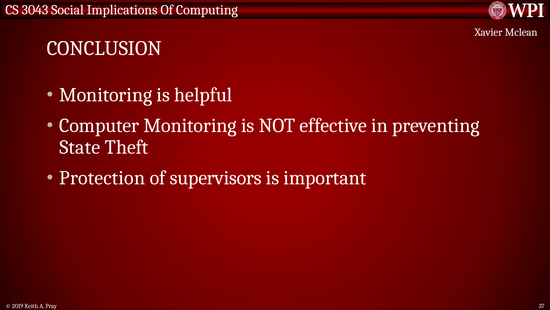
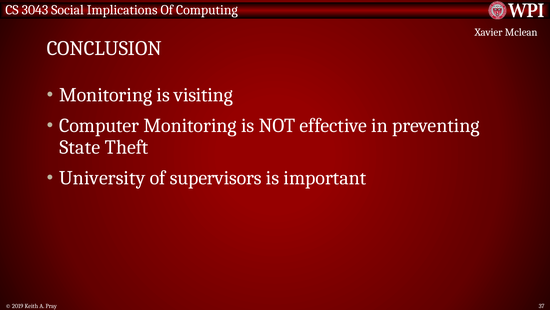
helpful: helpful -> visiting
Protection: Protection -> University
